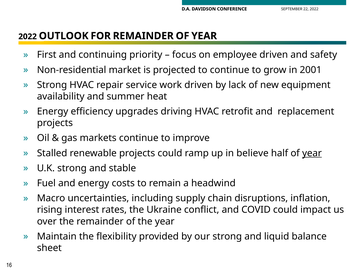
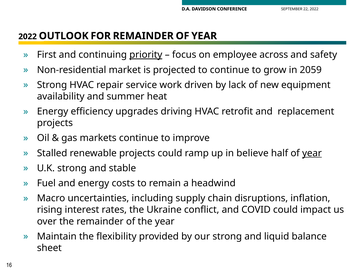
priority underline: none -> present
employee driven: driven -> across
2001: 2001 -> 2059
